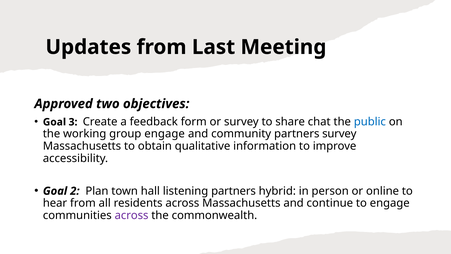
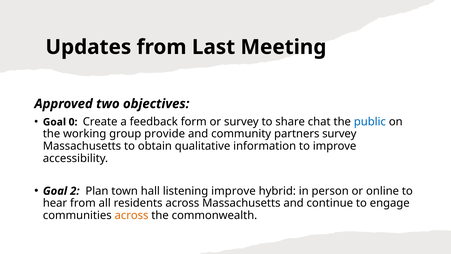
3: 3 -> 0
group engage: engage -> provide
listening partners: partners -> improve
across at (132, 215) colour: purple -> orange
